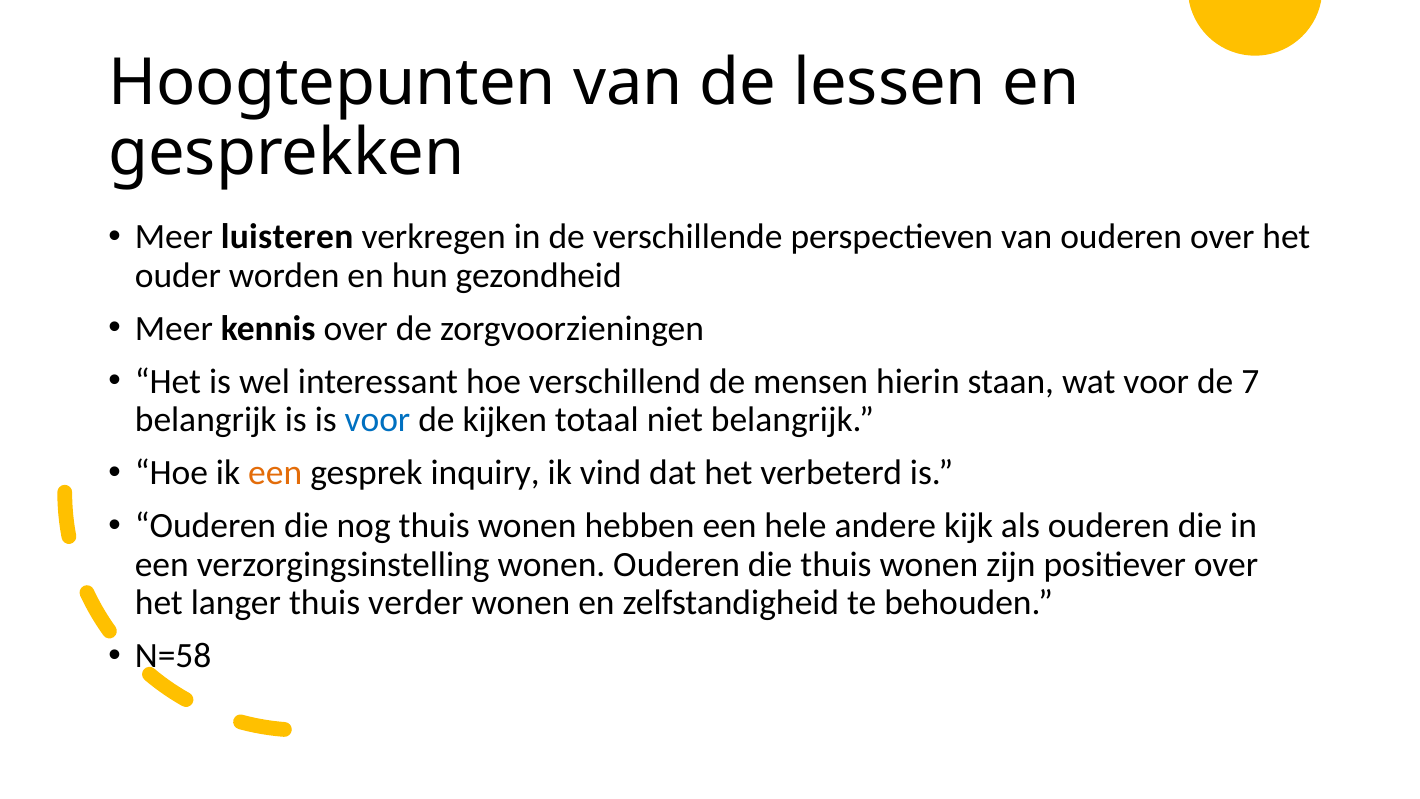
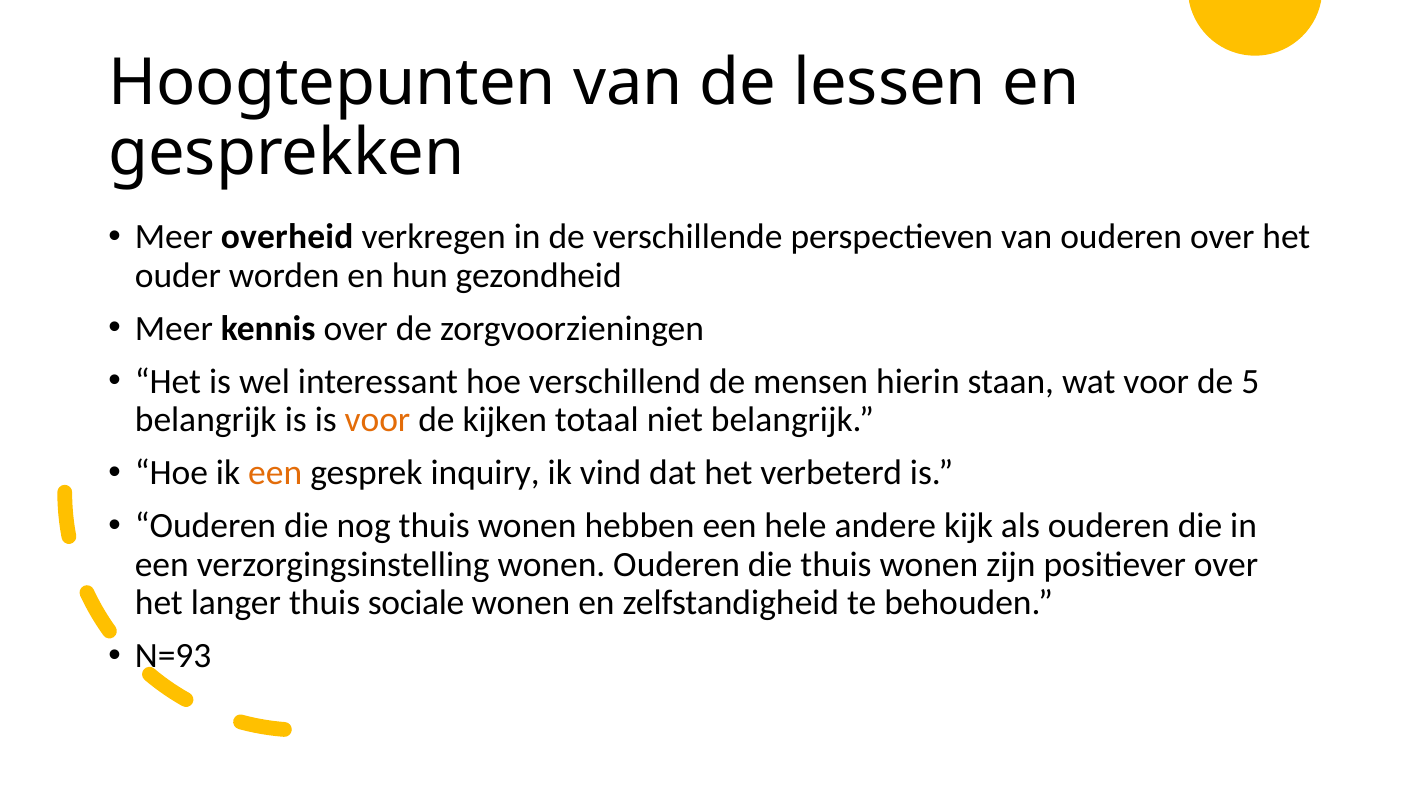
luisteren: luisteren -> overheid
7: 7 -> 5
voor at (378, 420) colour: blue -> orange
verder: verder -> sociale
N=58: N=58 -> N=93
